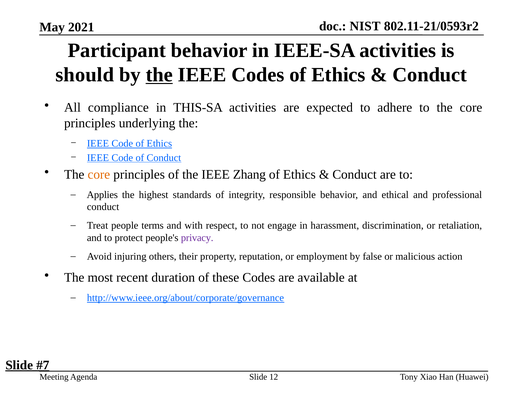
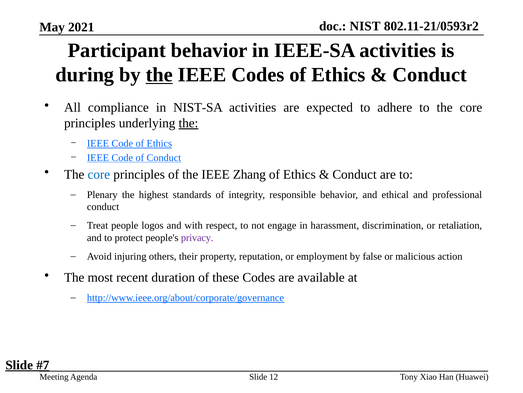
should: should -> during
THIS-SA: THIS-SA -> NIST-SA
the at (188, 123) underline: none -> present
core at (99, 174) colour: orange -> blue
Applies: Applies -> Plenary
terms: terms -> logos
